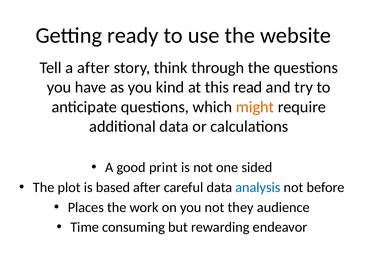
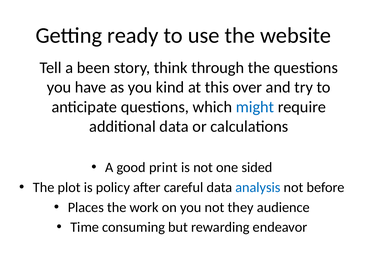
a after: after -> been
read: read -> over
might colour: orange -> blue
based: based -> policy
